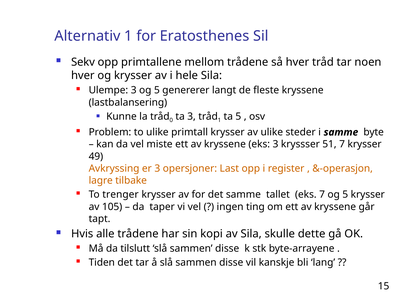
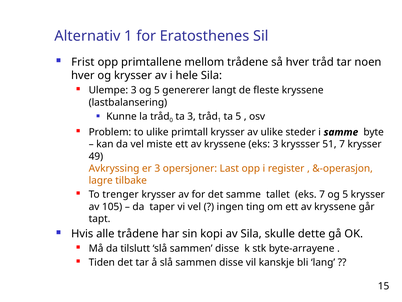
Sekv: Sekv -> Frist
